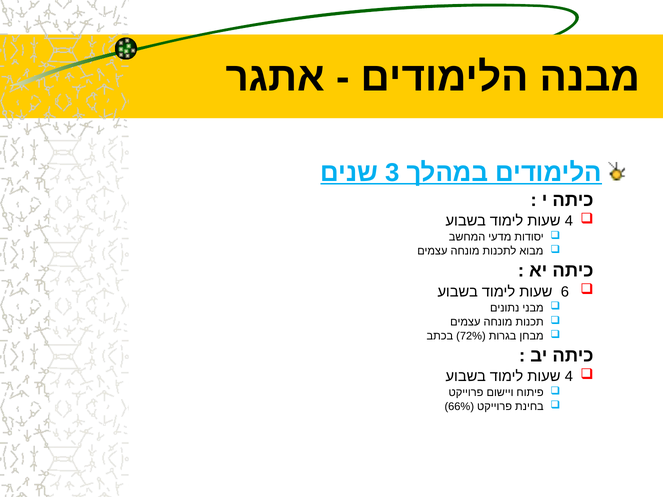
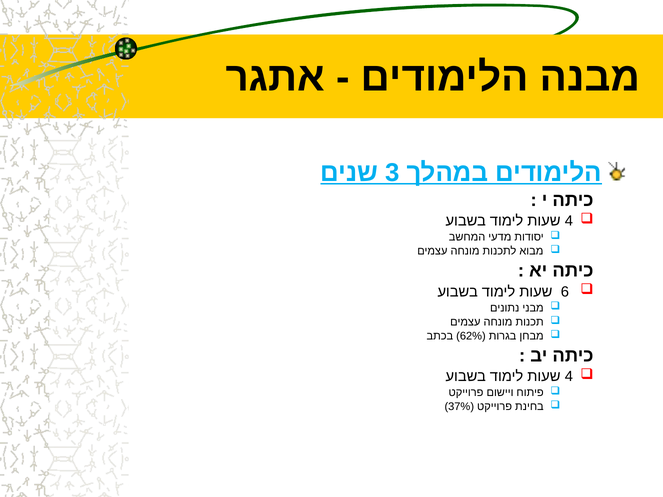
72%: 72% -> 62%
66%: 66% -> 37%
